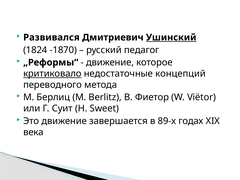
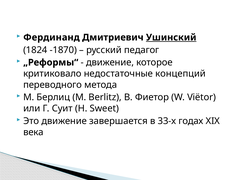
Развивался: Развивался -> Фердинанд
критиковало underline: present -> none
89-х: 89-х -> 33-х
